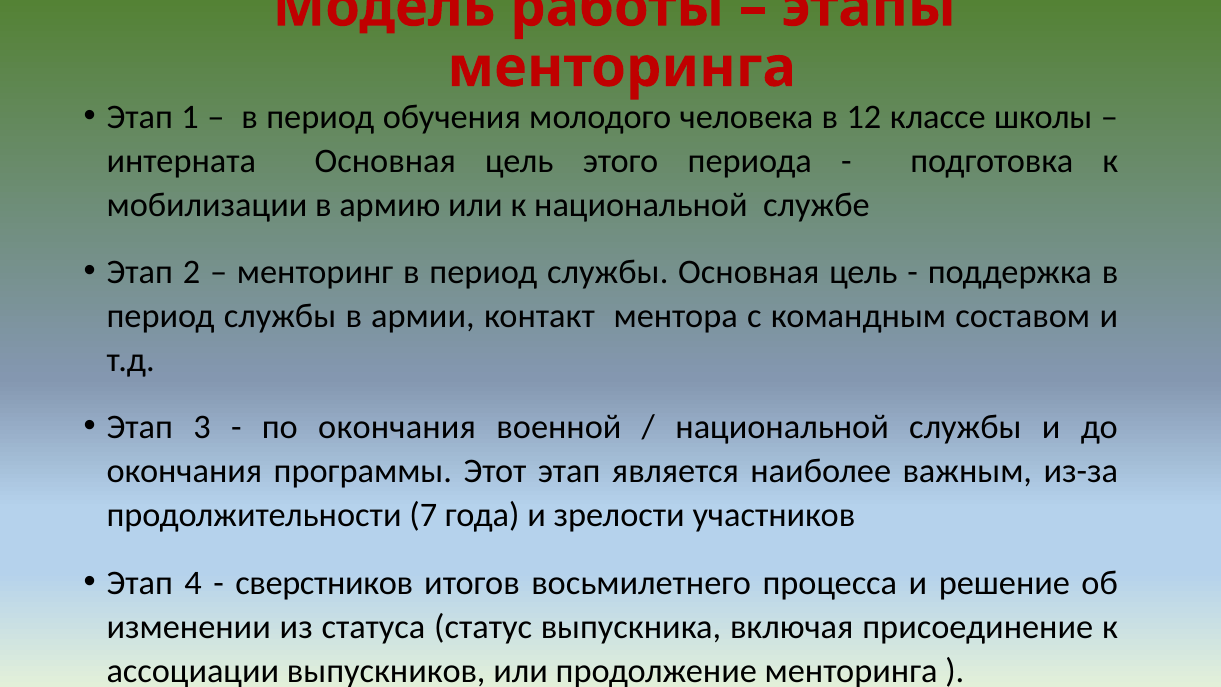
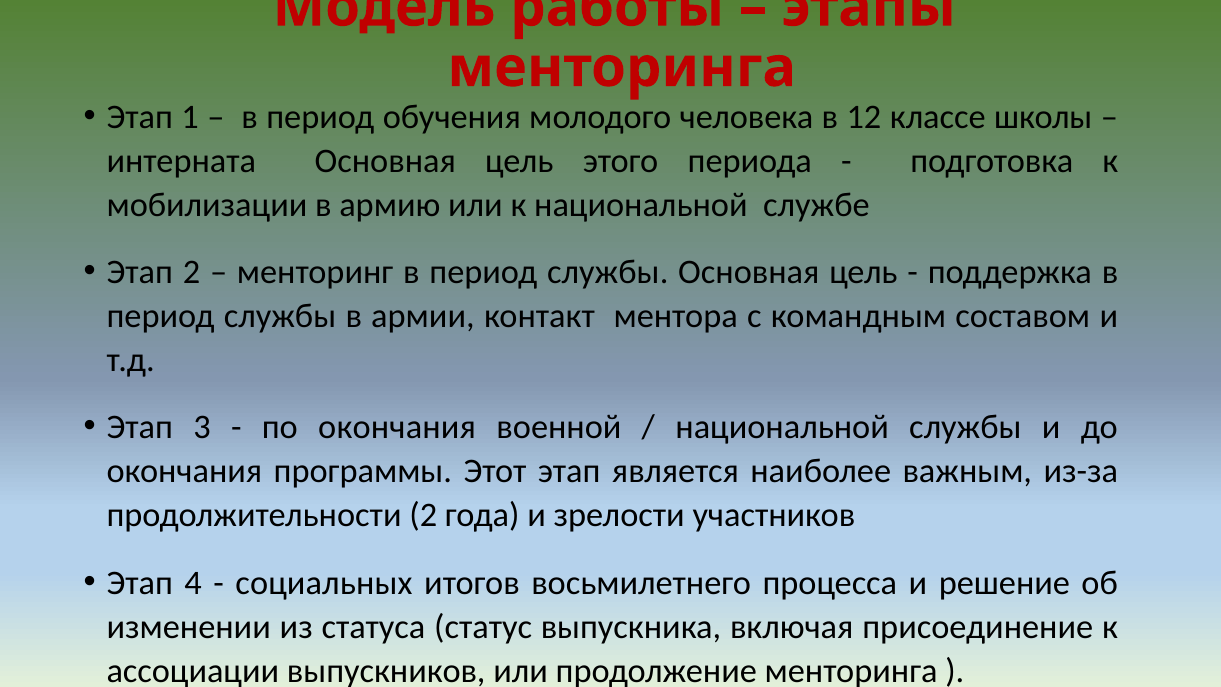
продолжительности 7: 7 -> 2
сверстников: сверстников -> социальных
